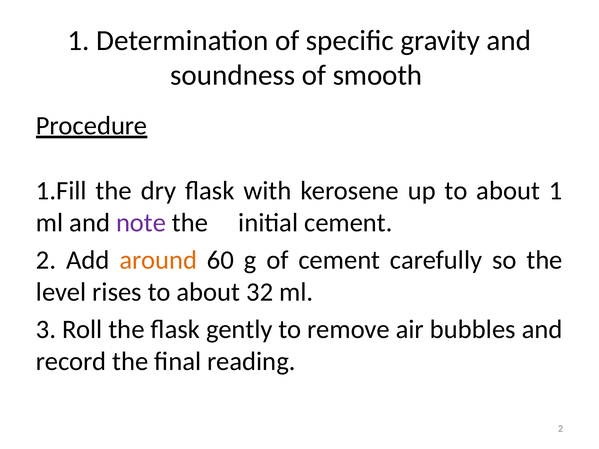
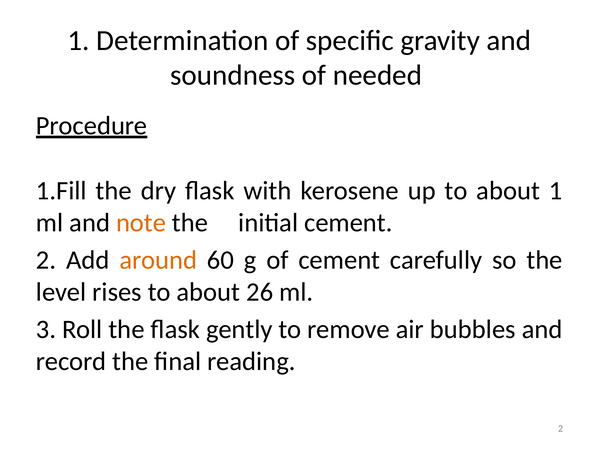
smooth: smooth -> needed
note colour: purple -> orange
32: 32 -> 26
